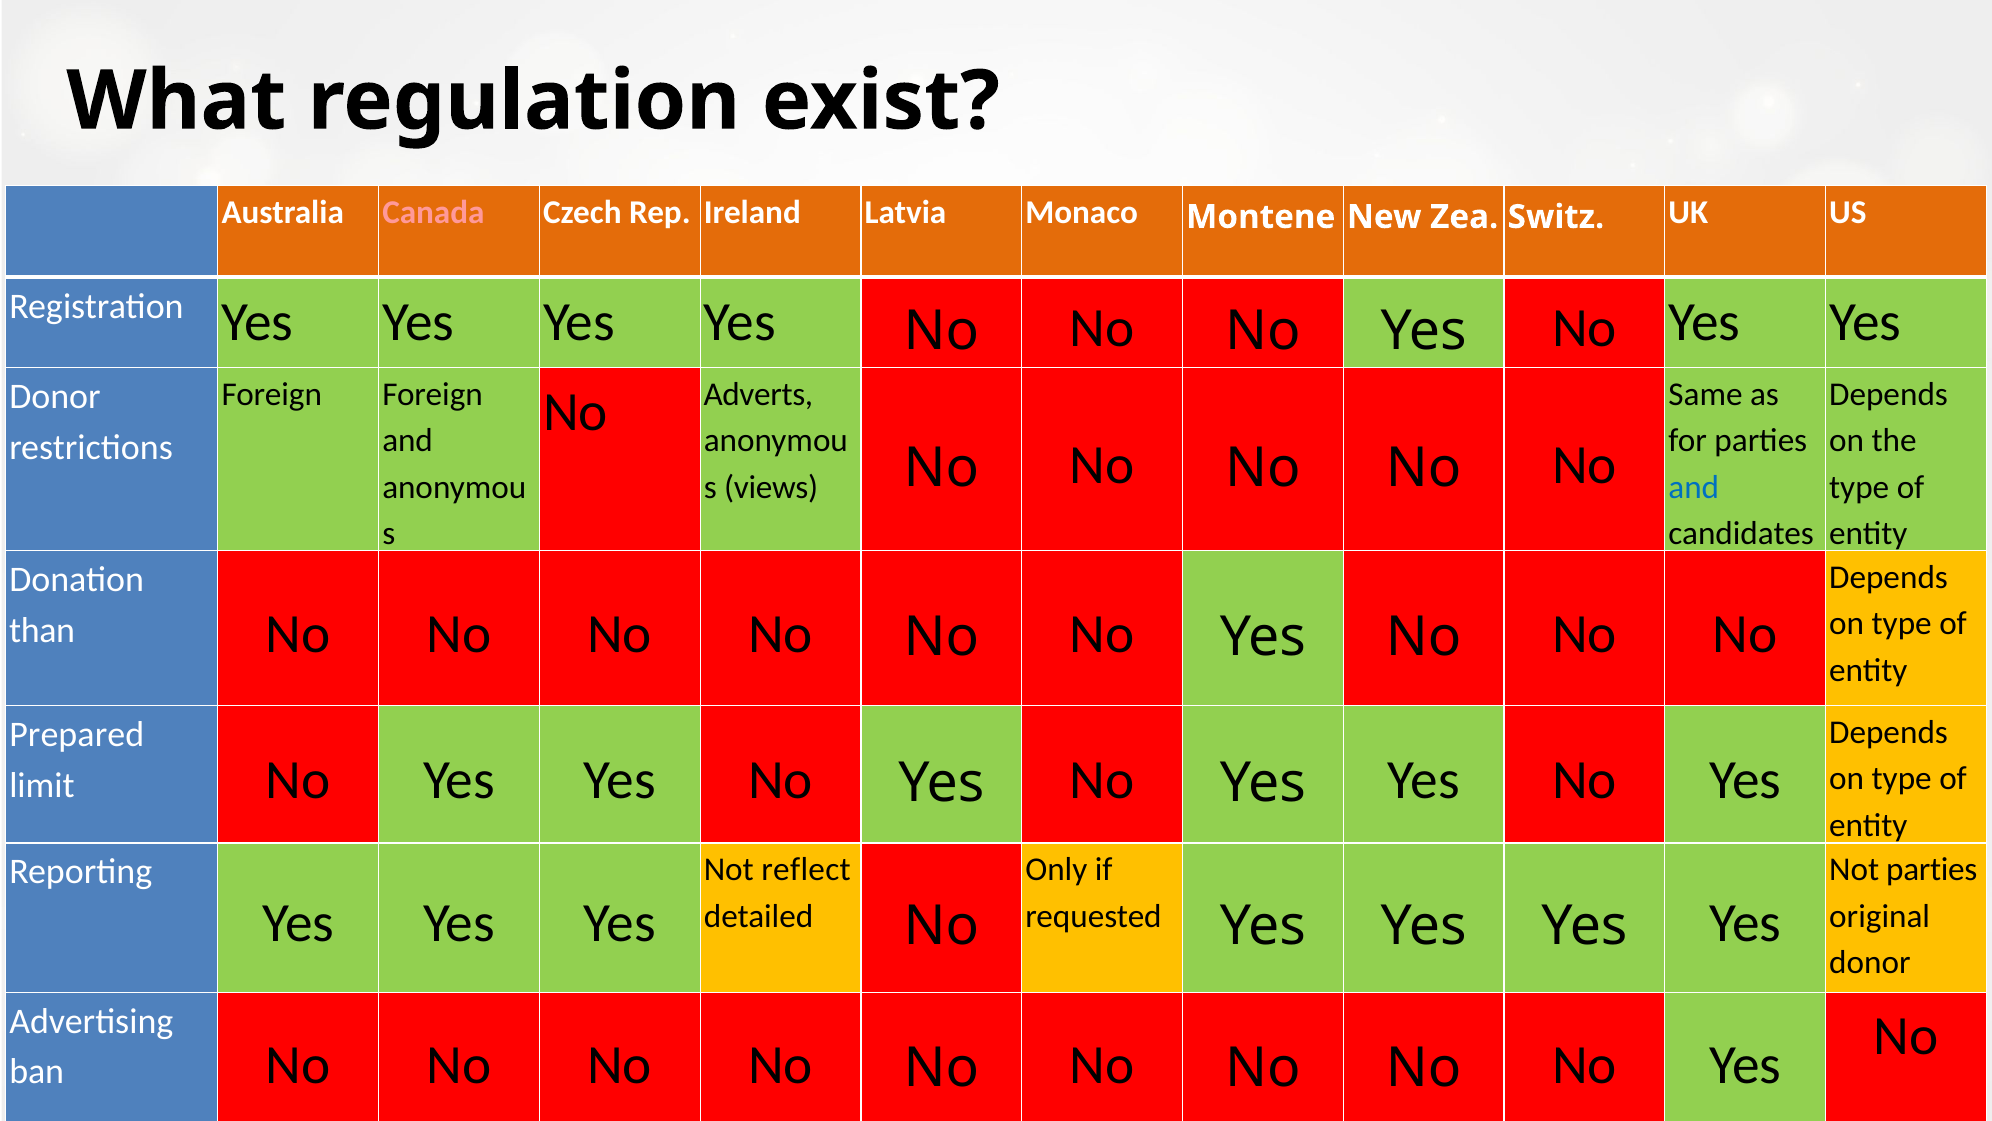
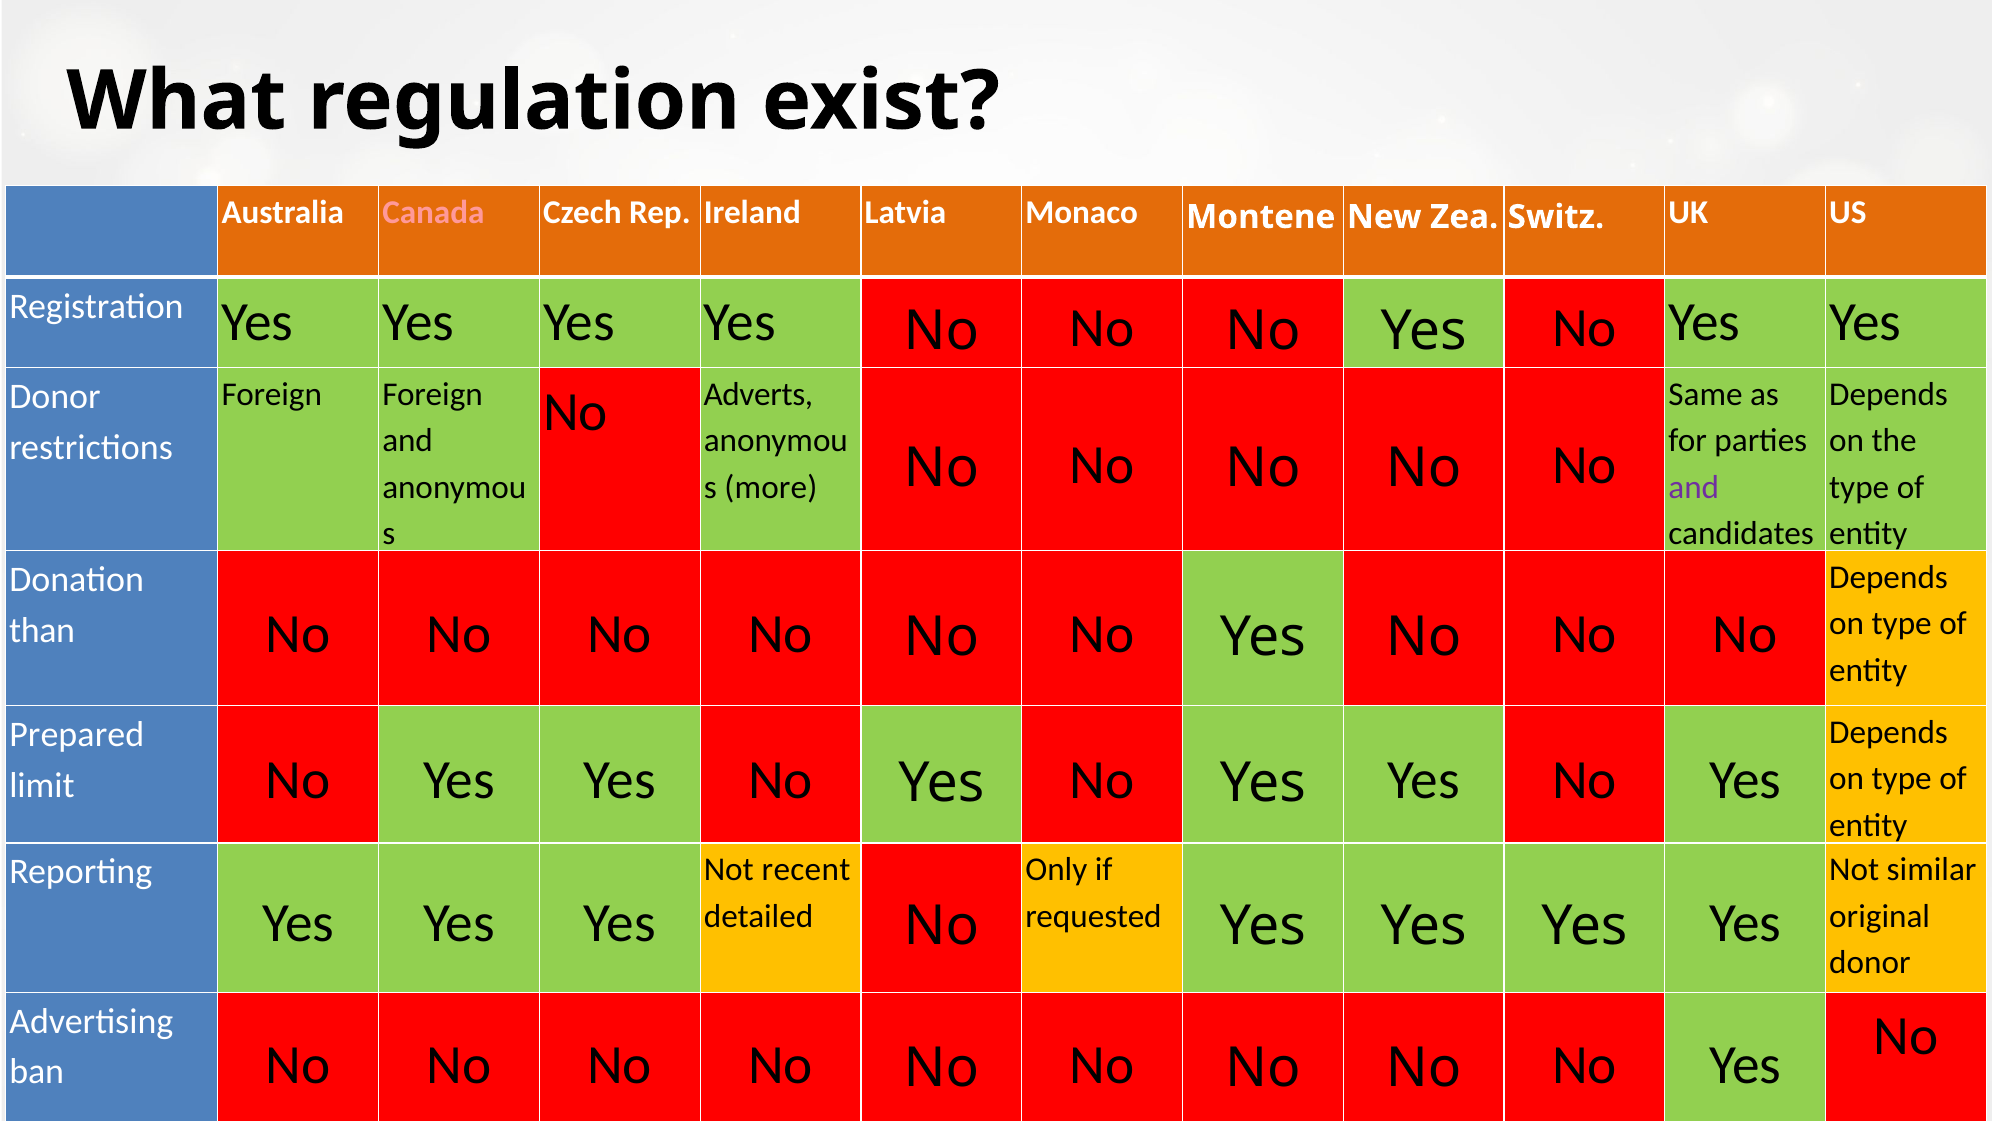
views: views -> more
and at (1694, 487) colour: blue -> purple
reflect: reflect -> recent
Not parties: parties -> similar
